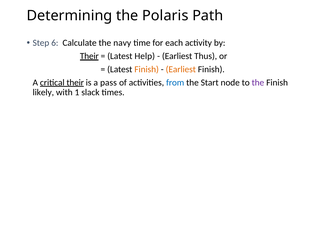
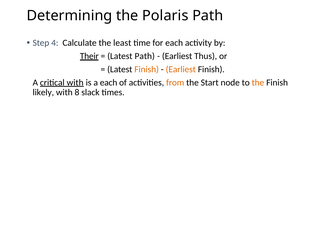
6: 6 -> 4
navy: navy -> least
Latest Help: Help -> Path
critical their: their -> with
a pass: pass -> each
from colour: blue -> orange
the at (258, 83) colour: purple -> orange
1: 1 -> 8
